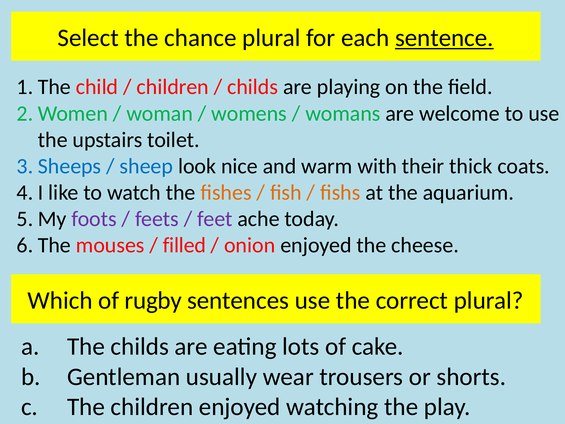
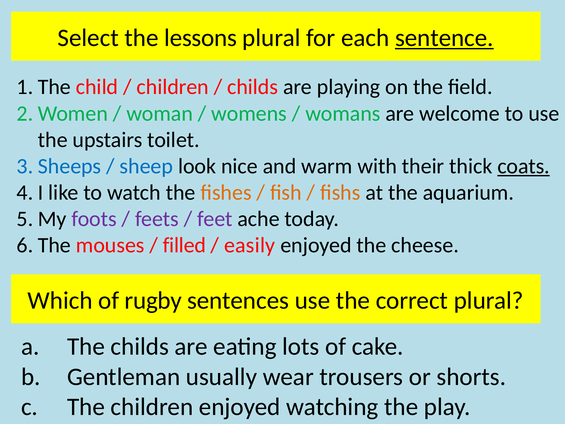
chance: chance -> lessons
coats underline: none -> present
onion: onion -> easily
